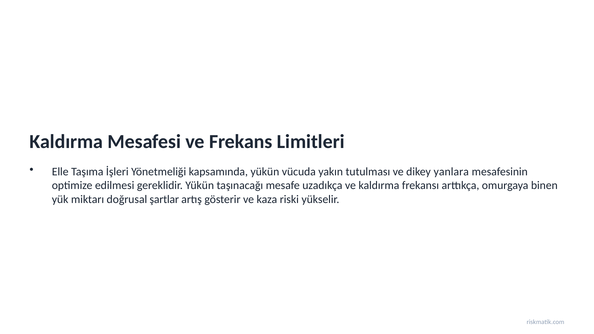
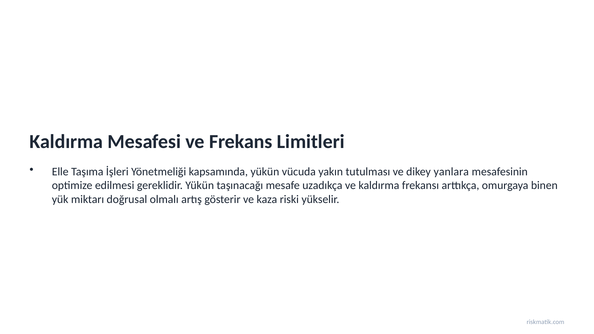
şartlar: şartlar -> olmalı
